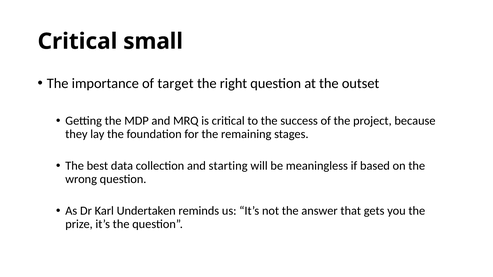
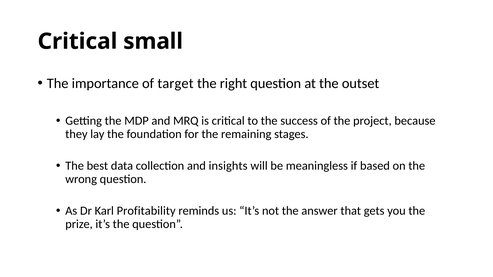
starting: starting -> insights
Undertaken: Undertaken -> Profitability
